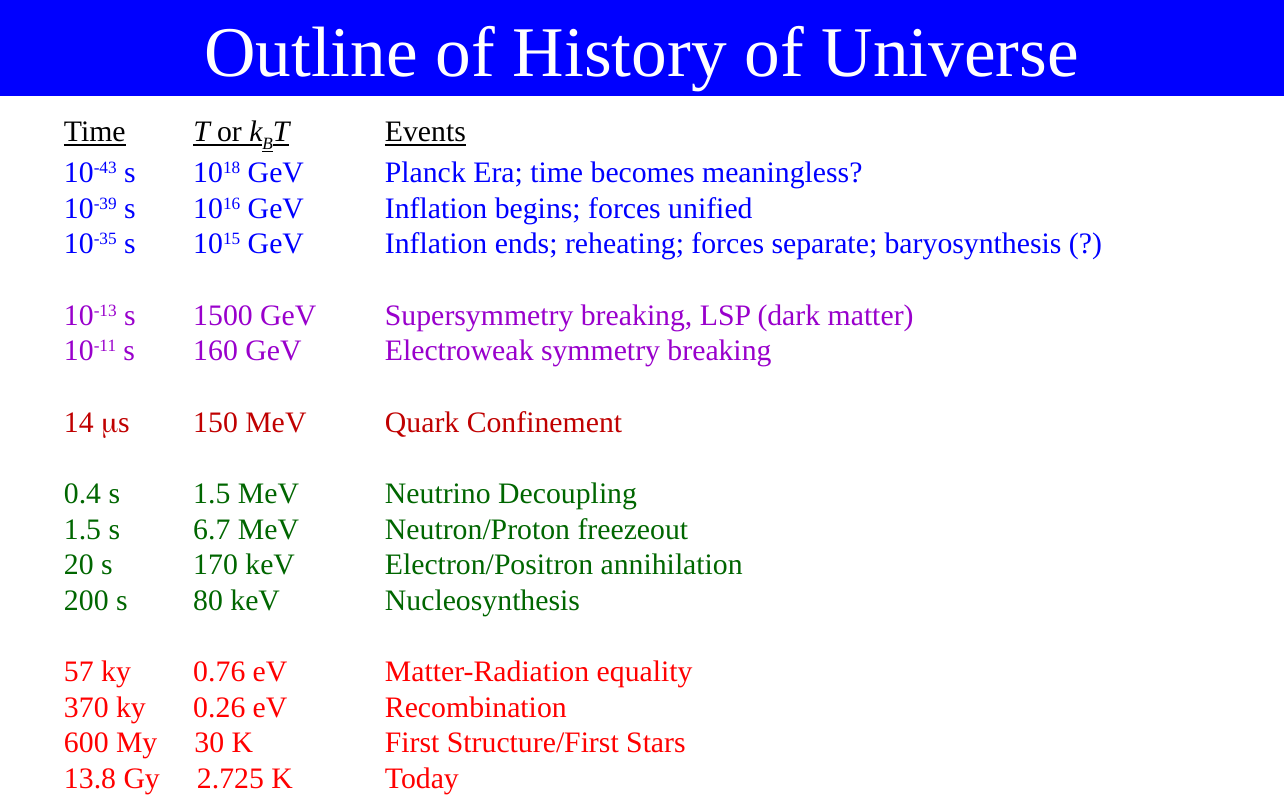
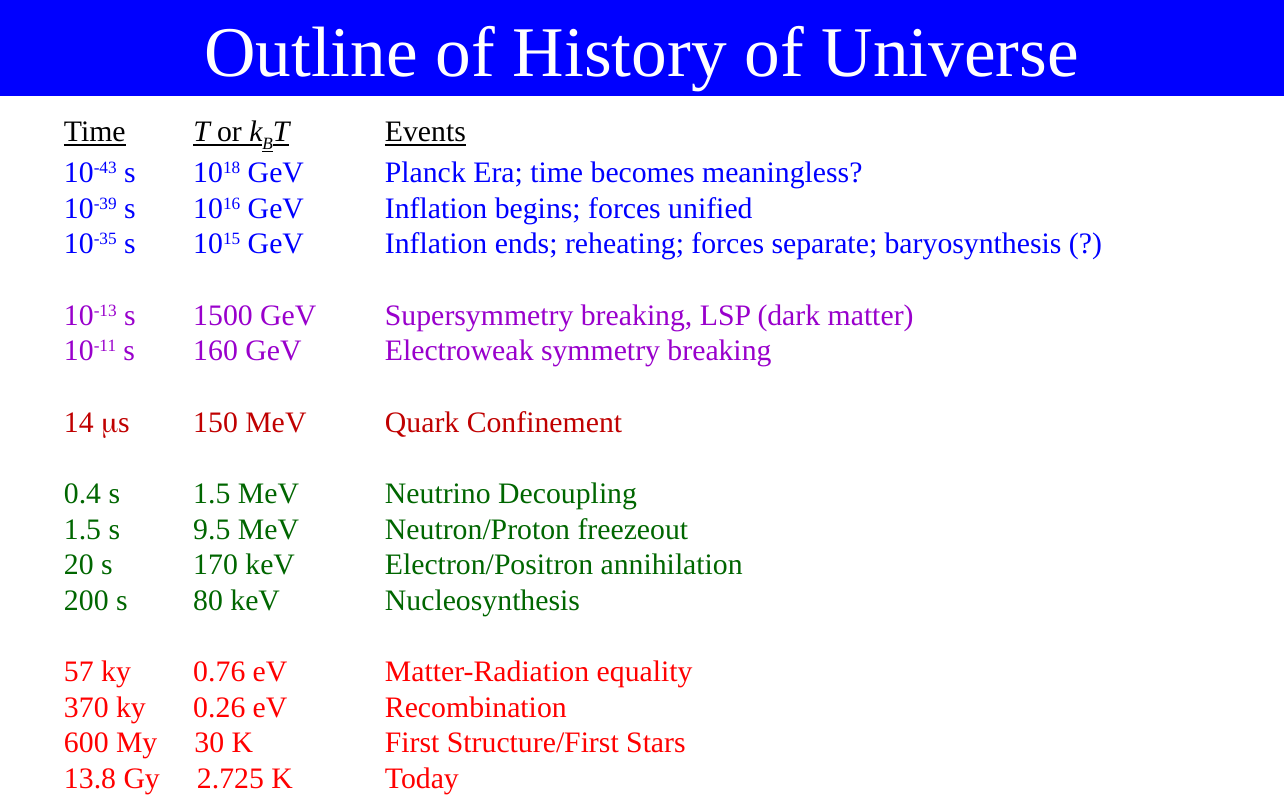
6.7: 6.7 -> 9.5
